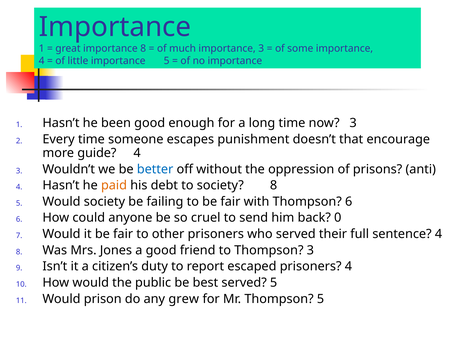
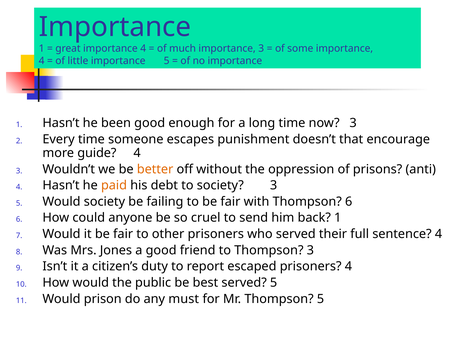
great importance 8: 8 -> 4
better colour: blue -> orange
society 8: 8 -> 3
back 0: 0 -> 1
grew: grew -> must
